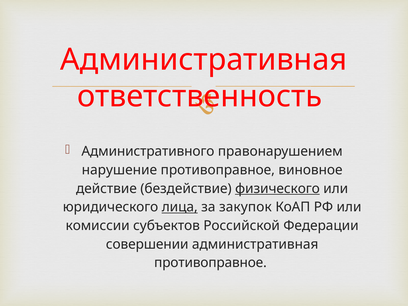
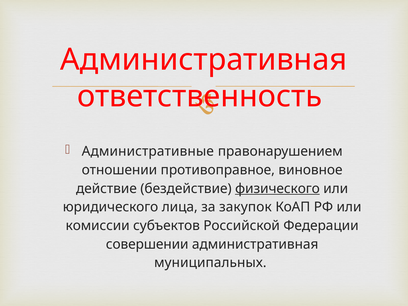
Административного: Административного -> Административные
нарушение: нарушение -> отношении
лица underline: present -> none
противоправное at (210, 263): противоправное -> муниципальных
